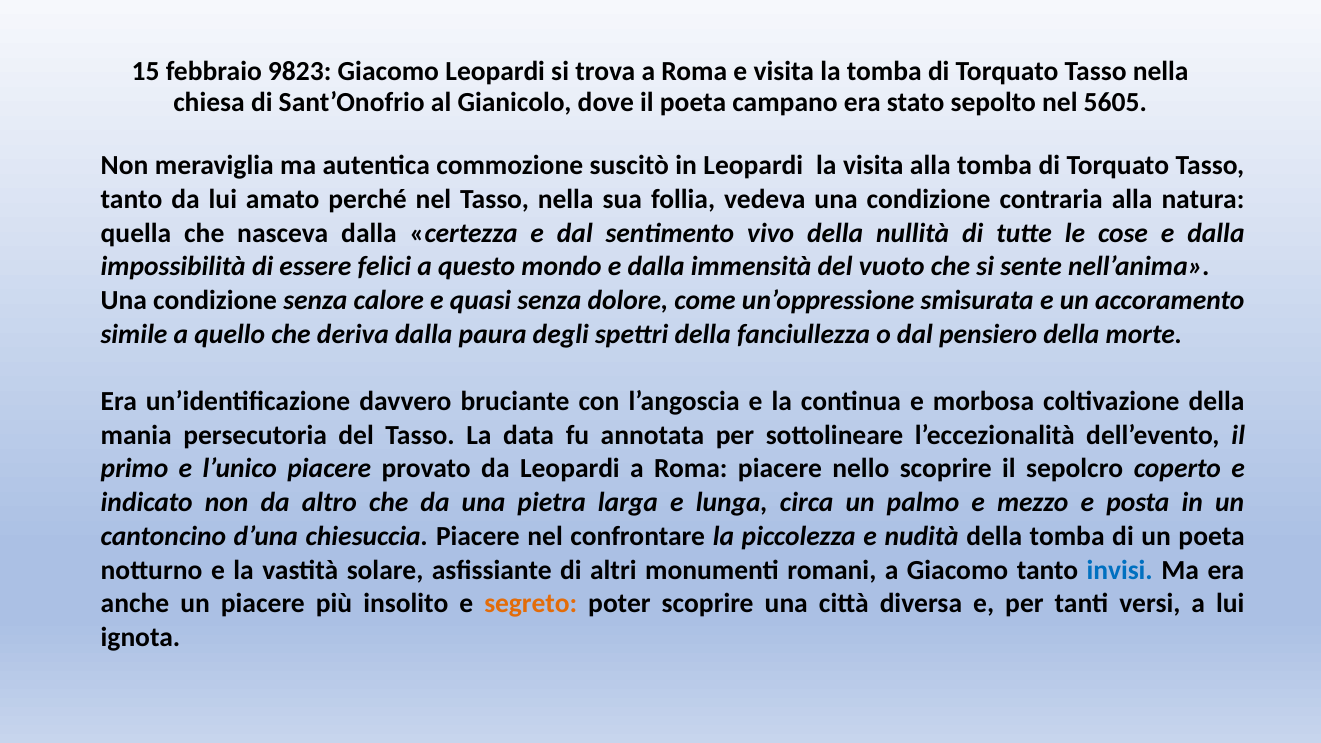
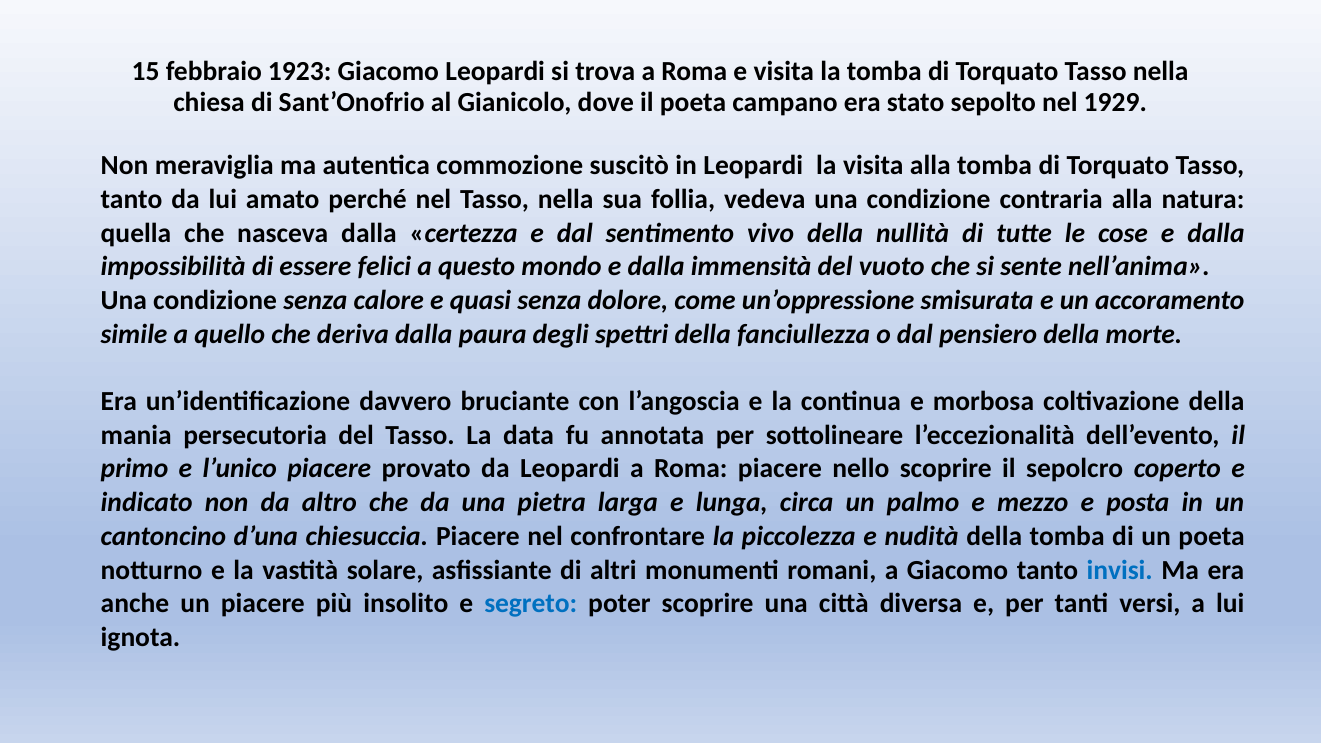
9823: 9823 -> 1923
5605: 5605 -> 1929
segreto colour: orange -> blue
